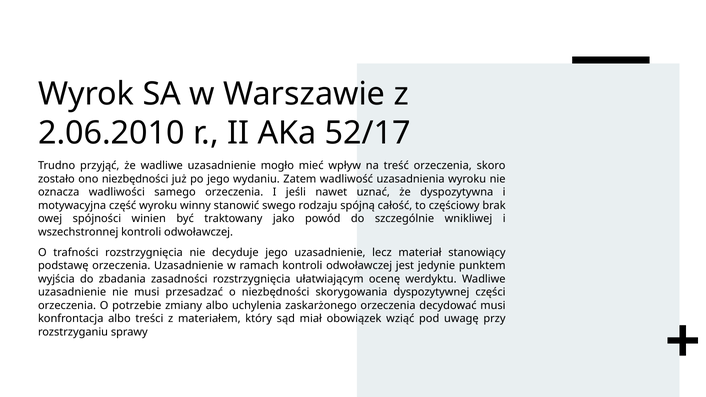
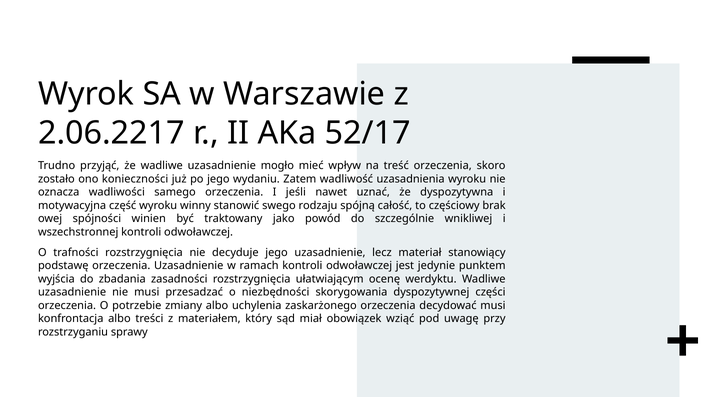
2.06.2010: 2.06.2010 -> 2.06.2217
ono niezbędności: niezbędności -> konieczności
